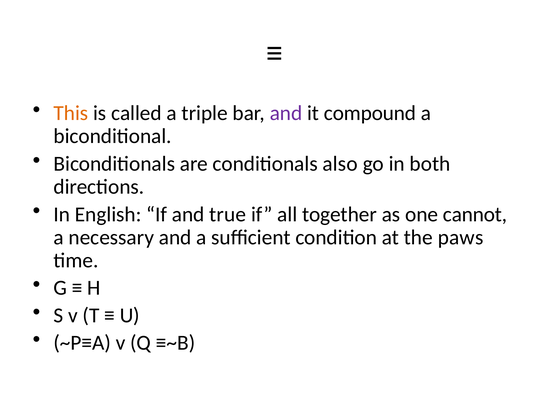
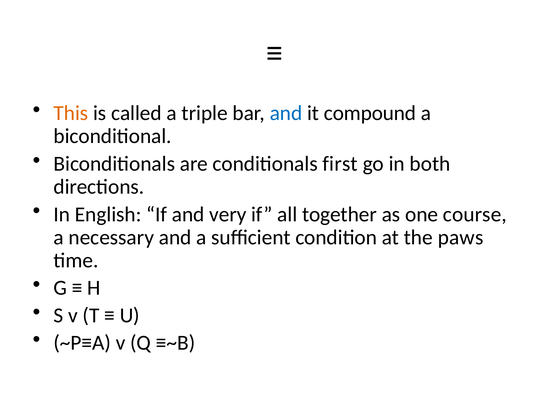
and at (286, 113) colour: purple -> blue
also: also -> first
true: true -> very
cannot: cannot -> course
